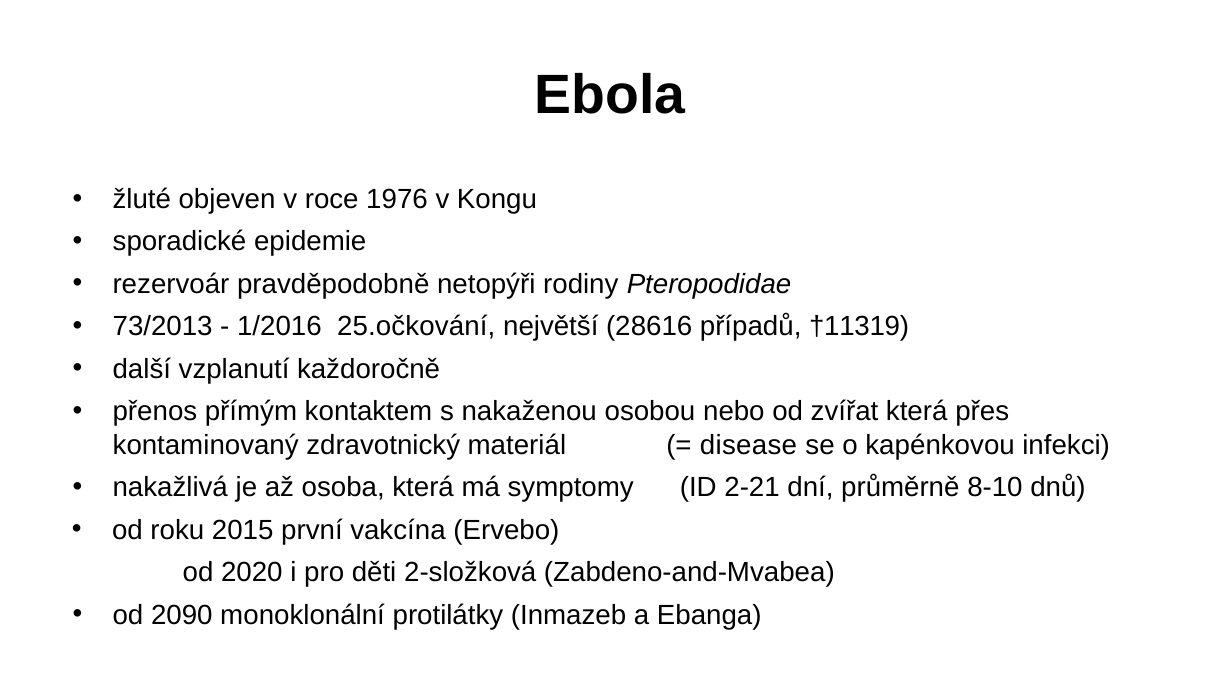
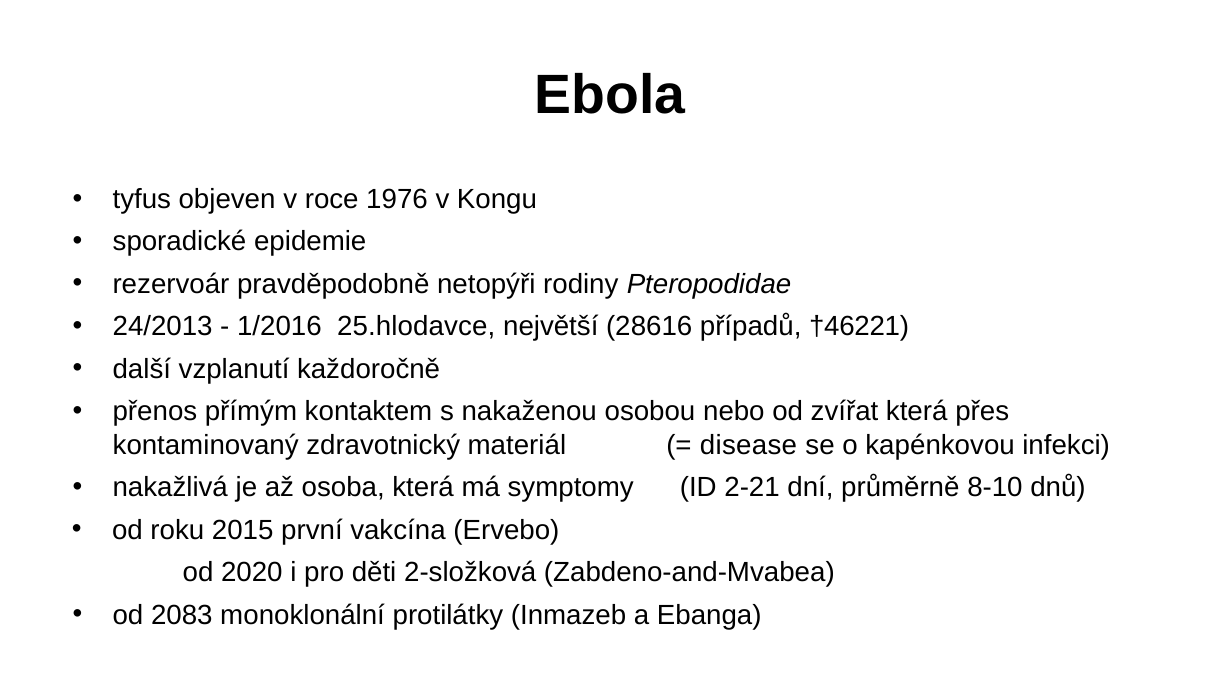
žluté: žluté -> tyfus
73/2013: 73/2013 -> 24/2013
25.očkování: 25.očkování -> 25.hlodavce
†11319: †11319 -> †46221
2090: 2090 -> 2083
